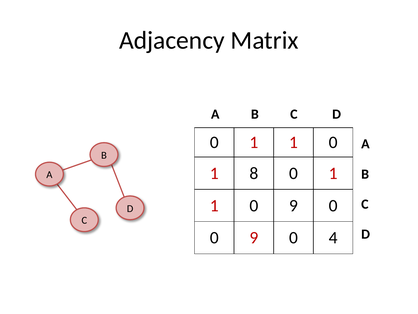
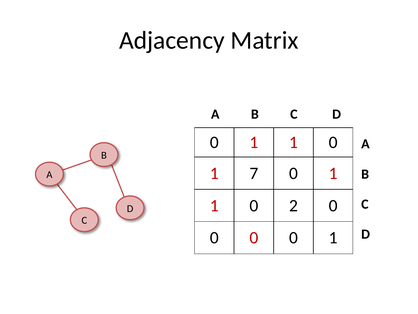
8: 8 -> 7
1 0 9: 9 -> 2
9 at (254, 237): 9 -> 0
4 at (333, 237): 4 -> 1
